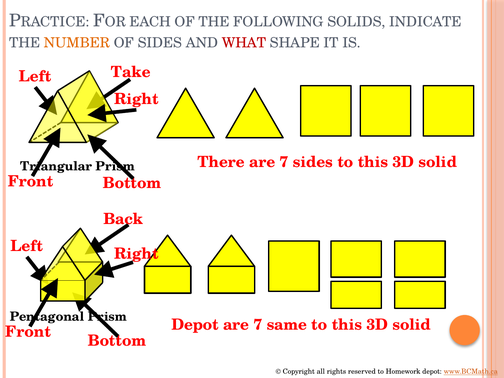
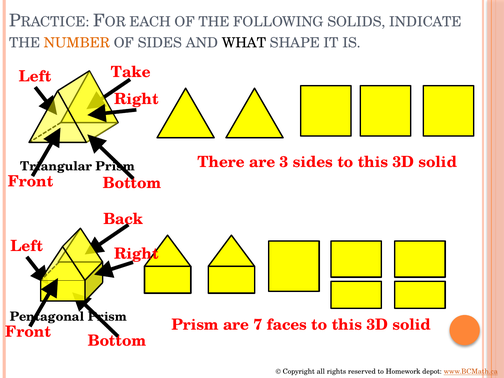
WHAT colour: red -> black
There are 7: 7 -> 3
Depot at (195, 325): Depot -> Prism
same: same -> faces
